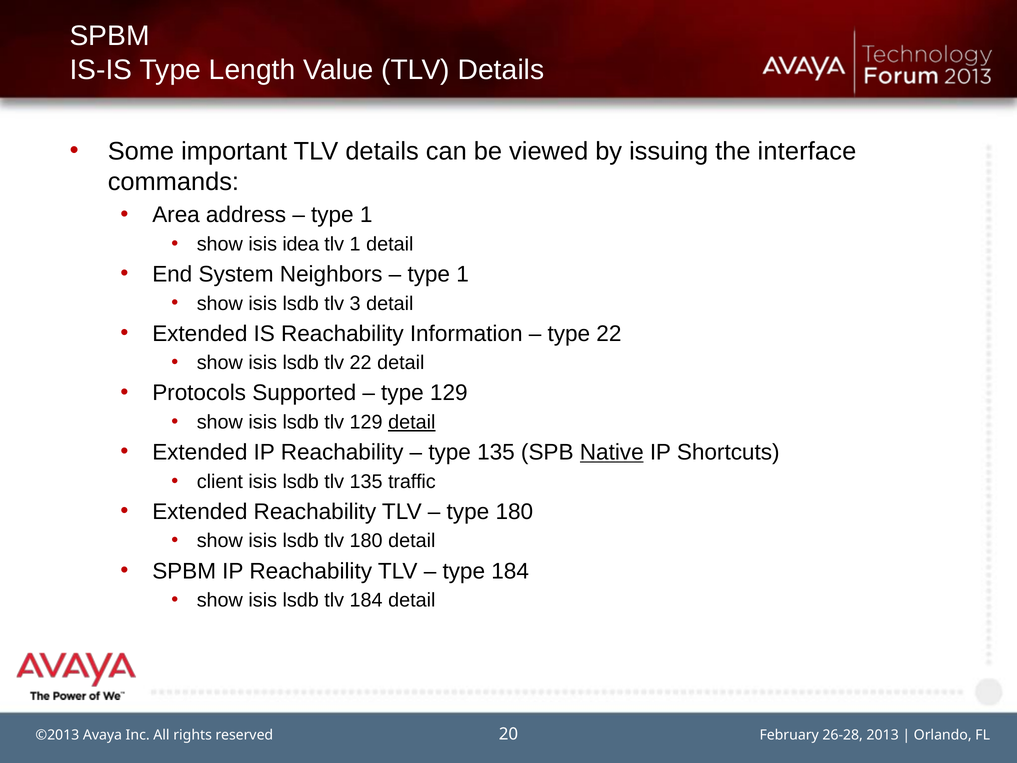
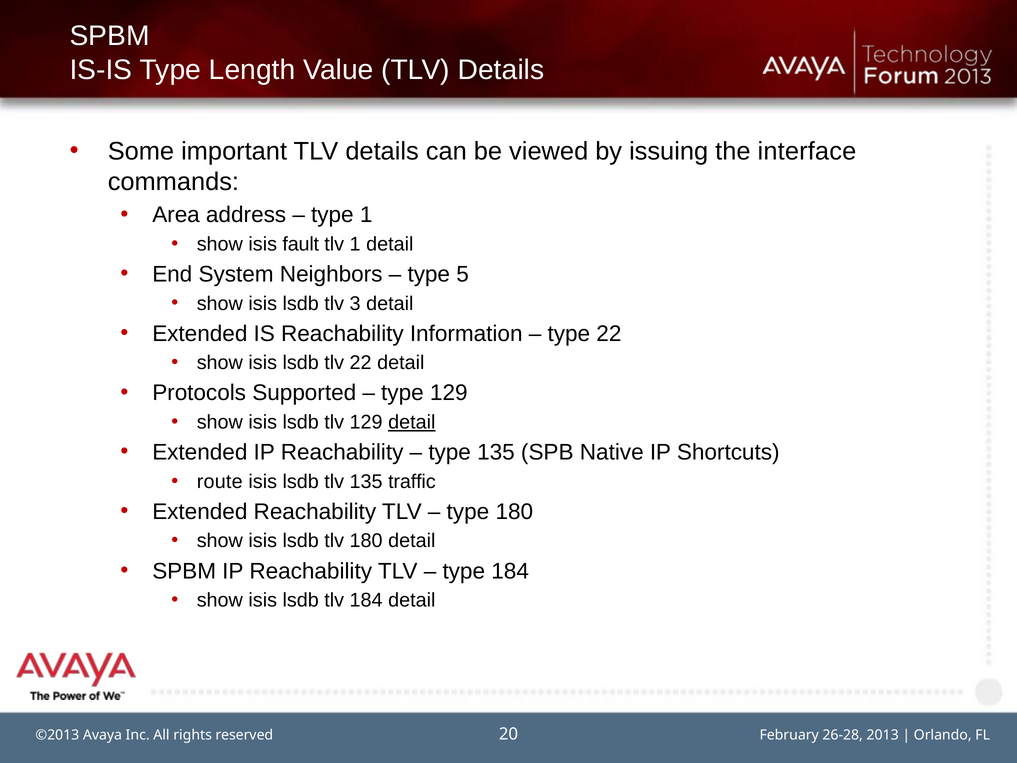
idea: idea -> fault
1 at (463, 274): 1 -> 5
Native underline: present -> none
client: client -> route
